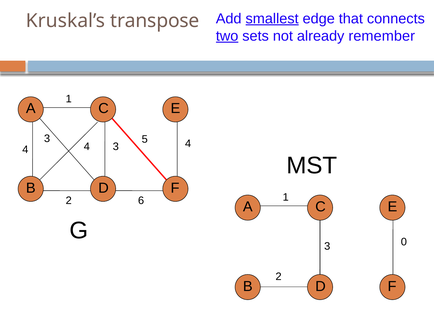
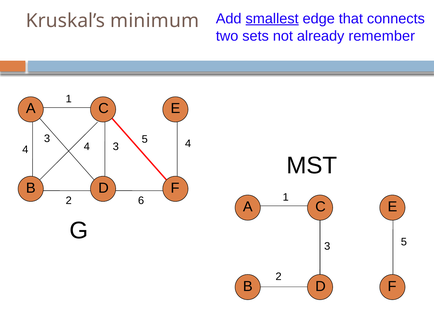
transpose: transpose -> minimum
two underline: present -> none
3 0: 0 -> 5
